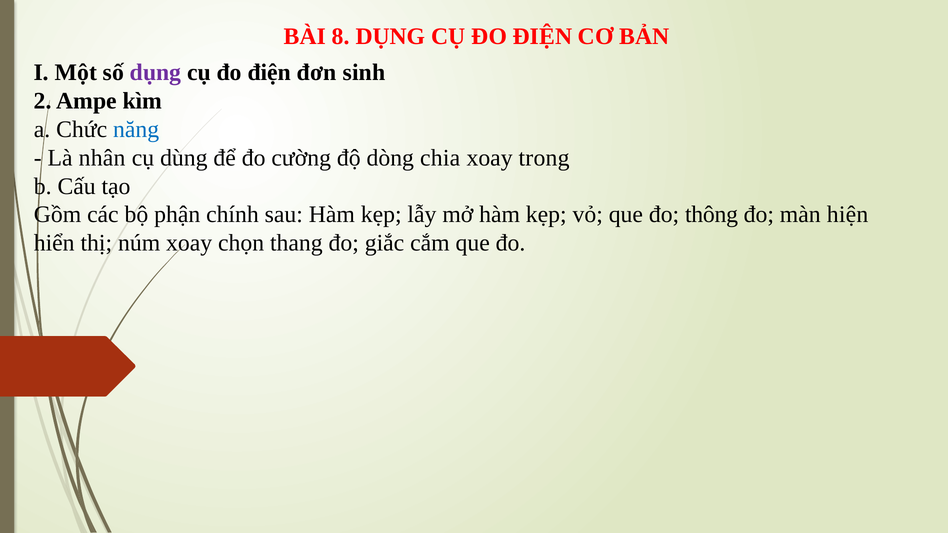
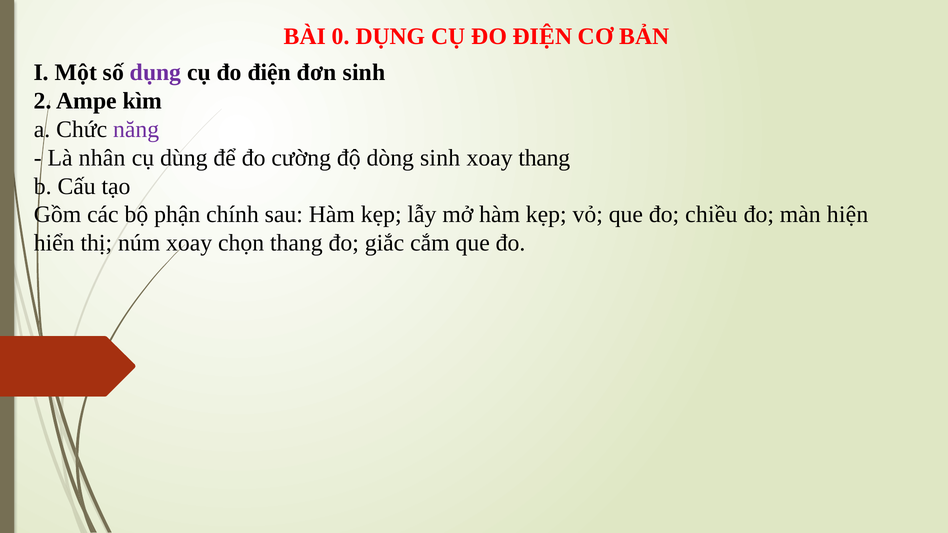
8: 8 -> 0
năng colour: blue -> purple
dòng chia: chia -> sinh
xoay trong: trong -> thang
thông: thông -> chiều
